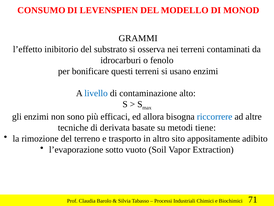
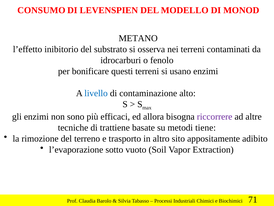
GRAMMI: GRAMMI -> METANO
riccorrere colour: blue -> purple
derivata: derivata -> trattiene
